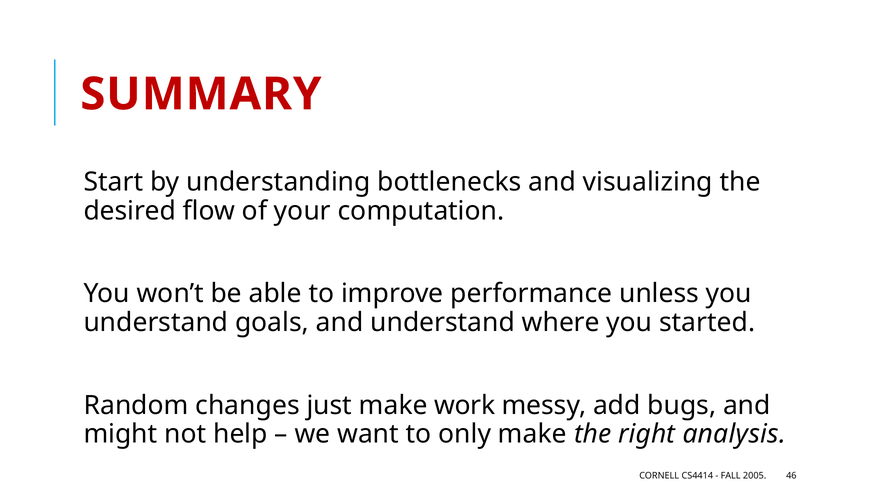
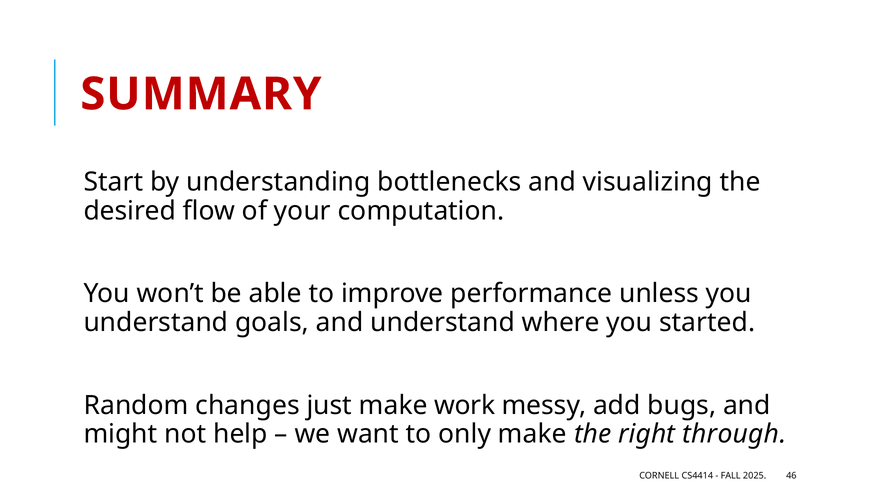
analysis: analysis -> through
2005: 2005 -> 2025
